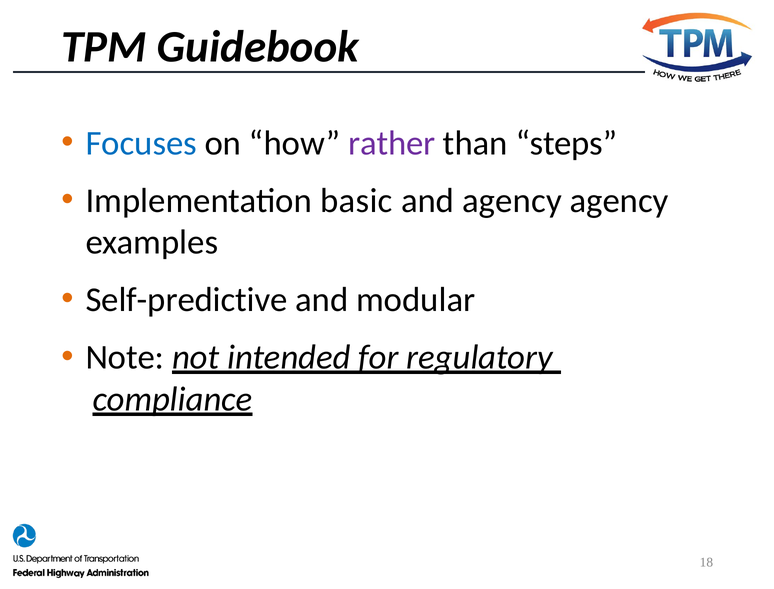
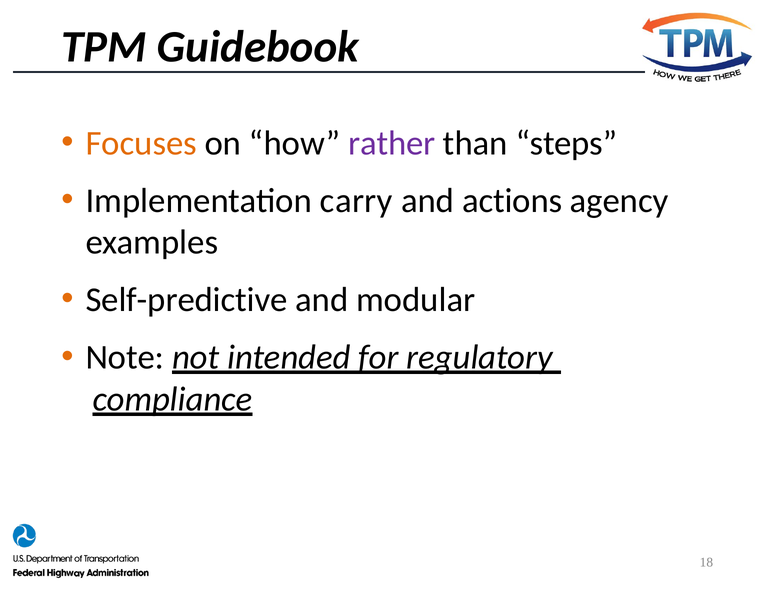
Focuses colour: blue -> orange
basic: basic -> carry
and agency: agency -> actions
